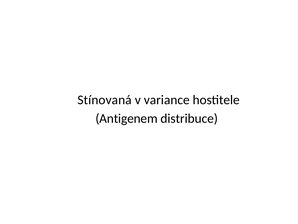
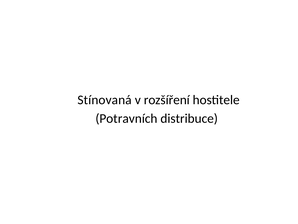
variance: variance -> rozšíření
Antigenem: Antigenem -> Potravních
